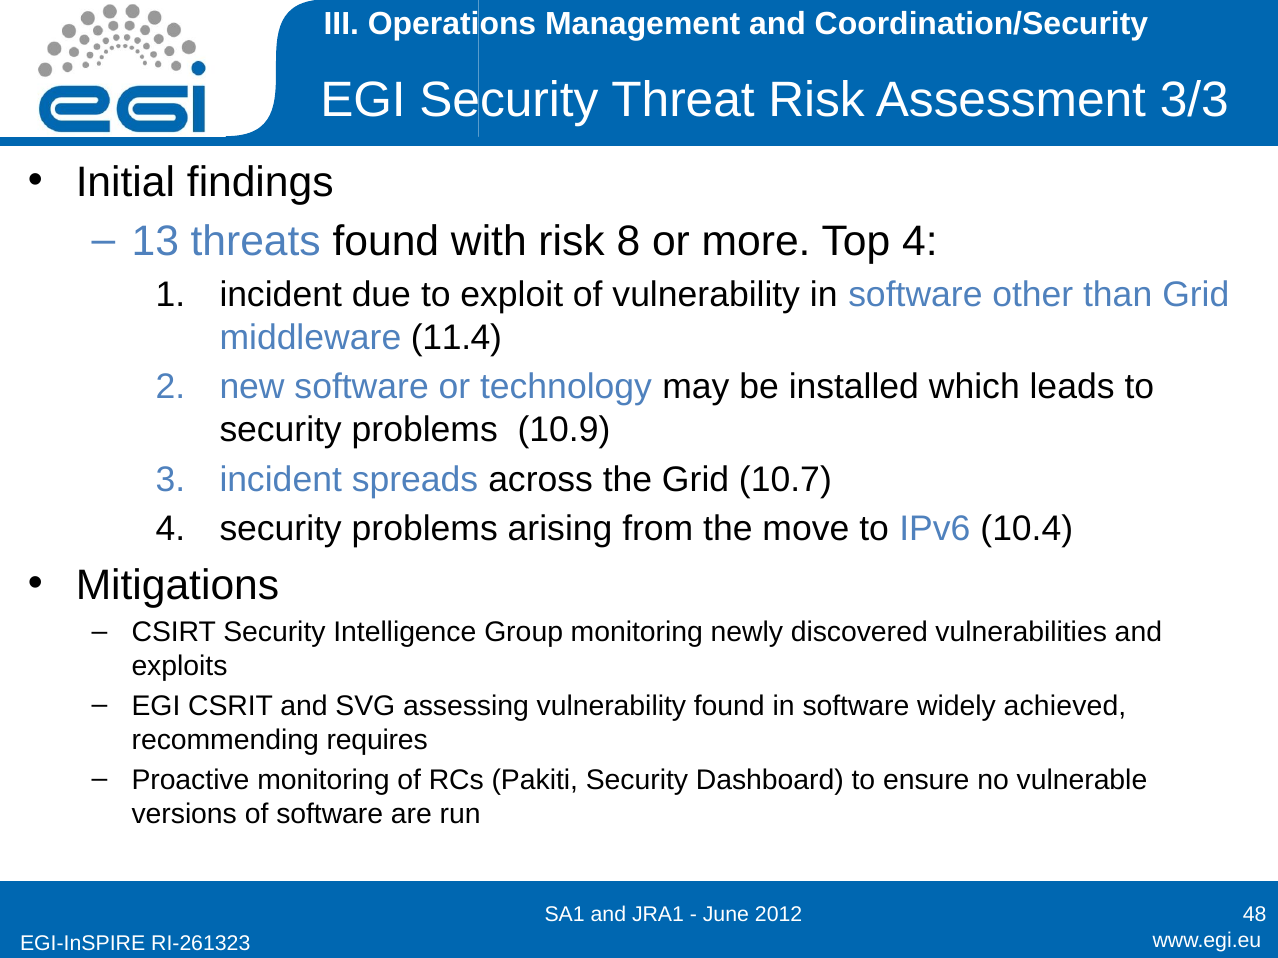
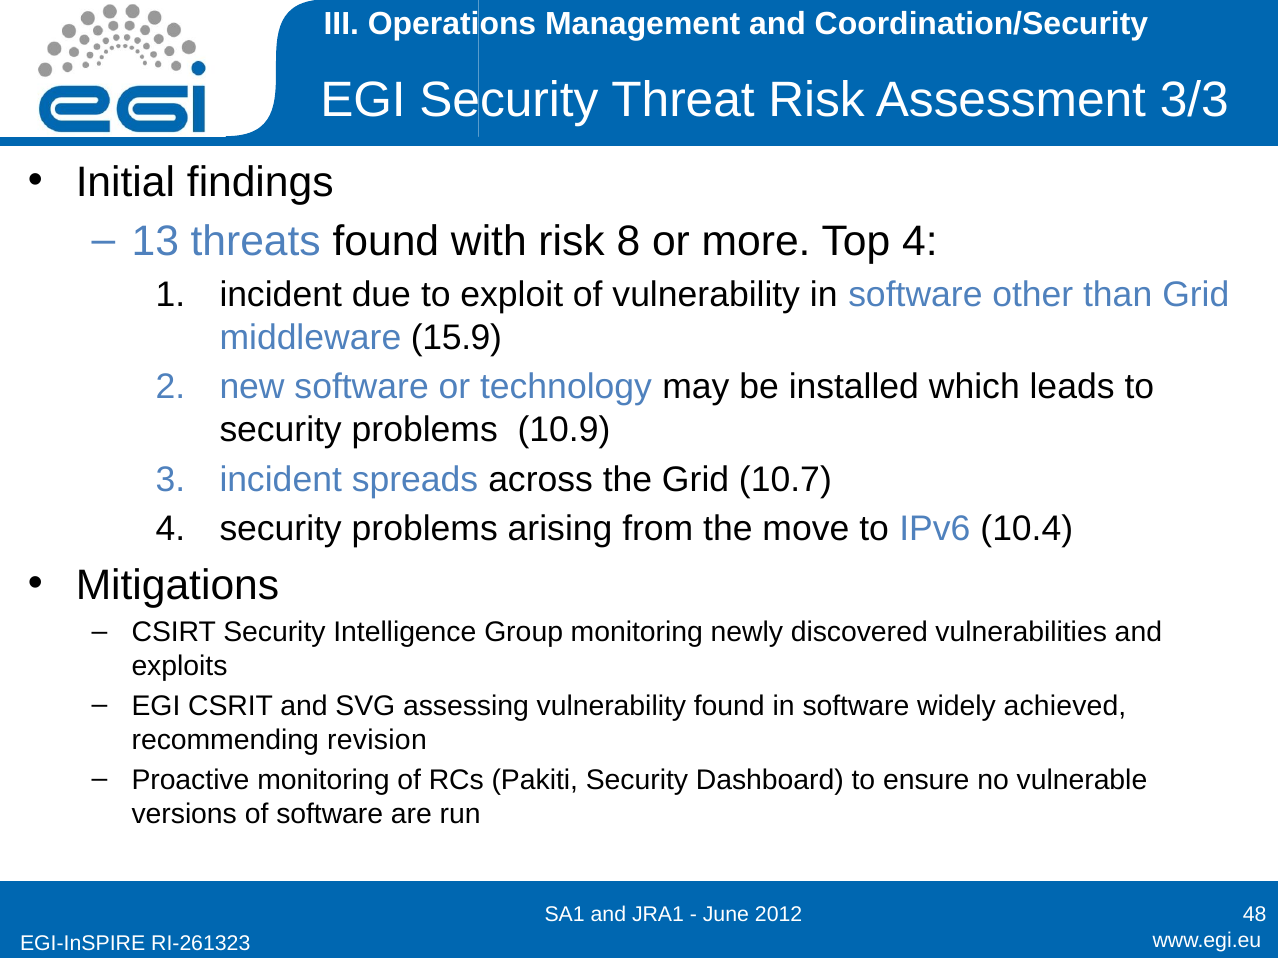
11.4: 11.4 -> 15.9
requires: requires -> revision
